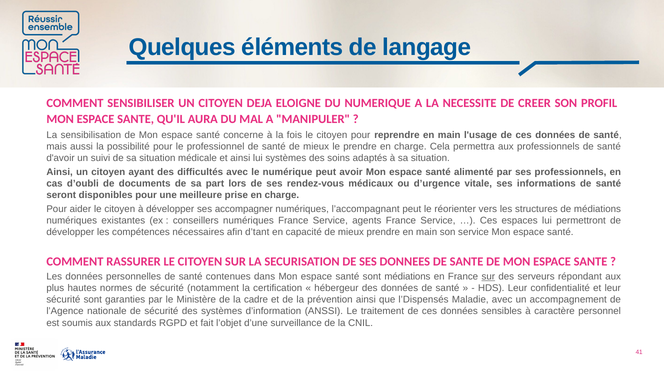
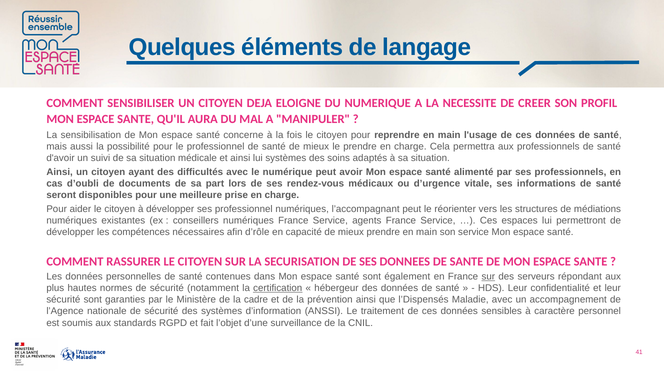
ses accompagner: accompagner -> professionnel
d’tant: d’tant -> d’rôle
sont médiations: médiations -> également
certification underline: none -> present
